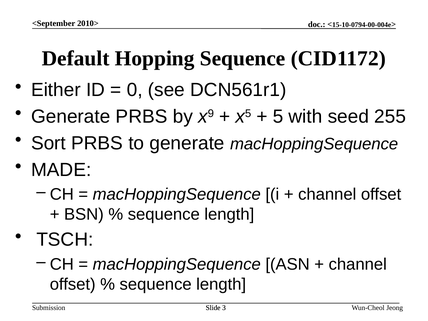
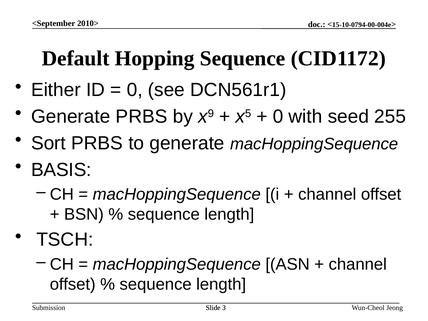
5 at (278, 116): 5 -> 0
MADE: MADE -> BASIS
